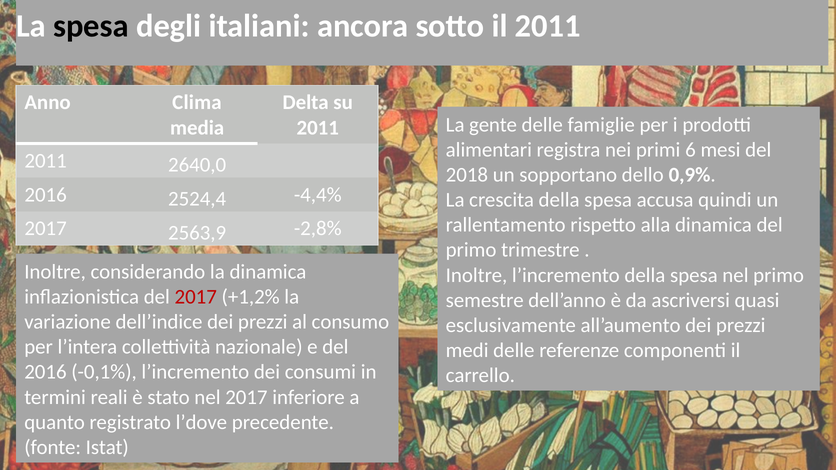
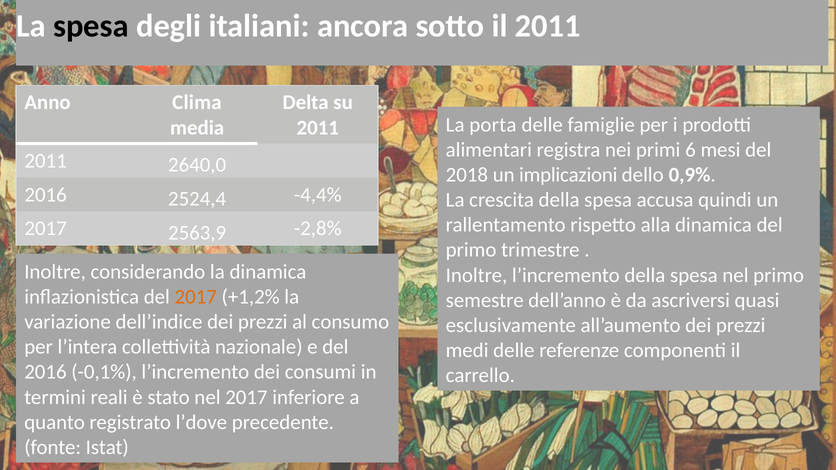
gente: gente -> porta
sopportano: sopportano -> implicazioni
2017 at (196, 297) colour: red -> orange
